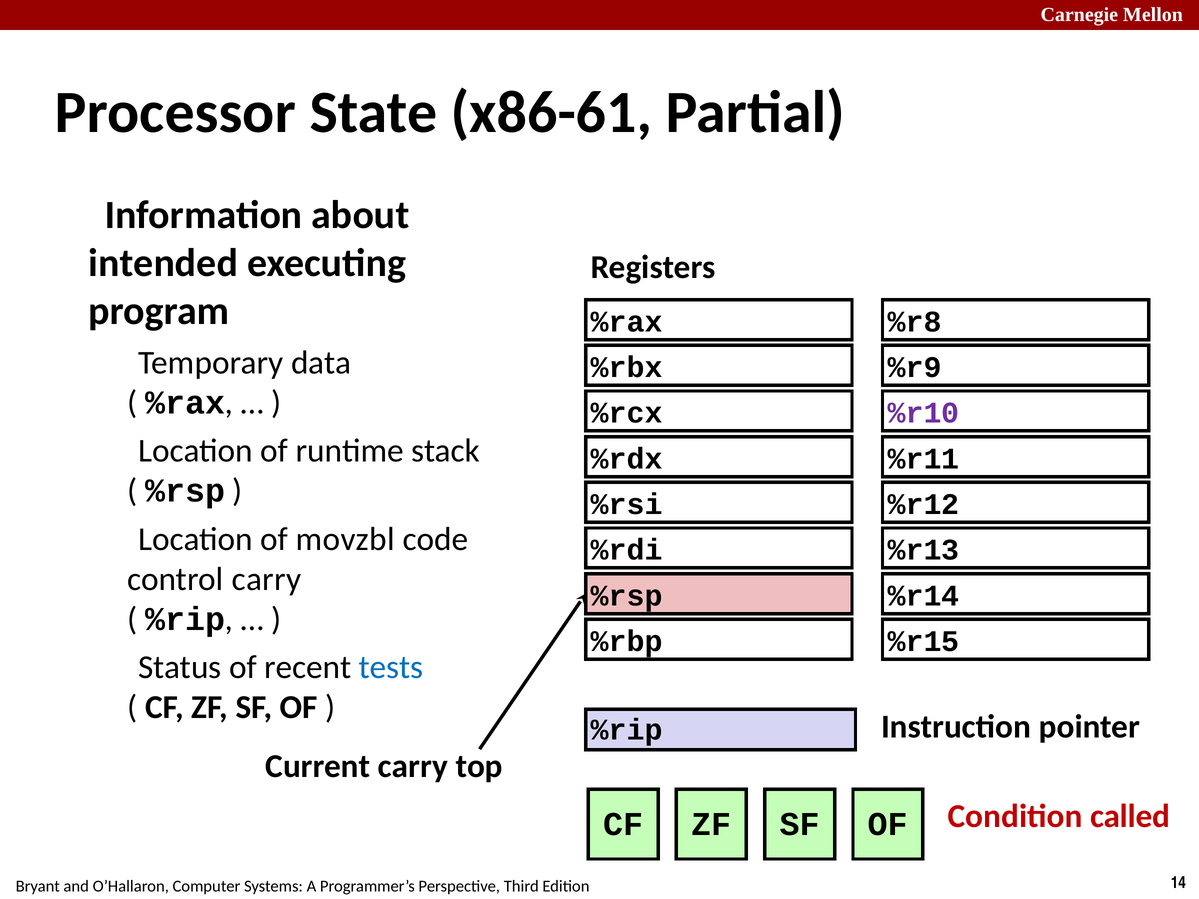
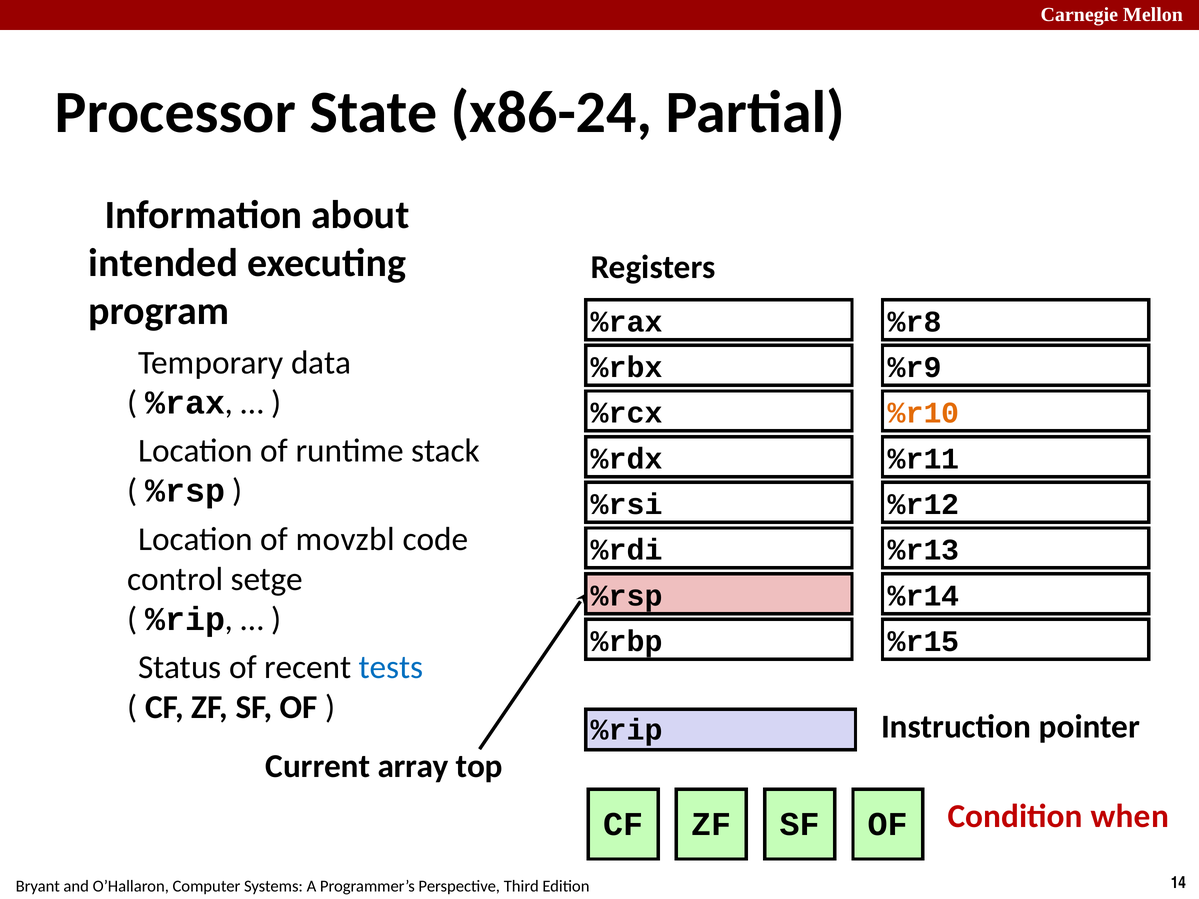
x86-61: x86-61 -> x86-24
%r10 colour: purple -> orange
control carry: carry -> setge
Current carry: carry -> array
called: called -> when
